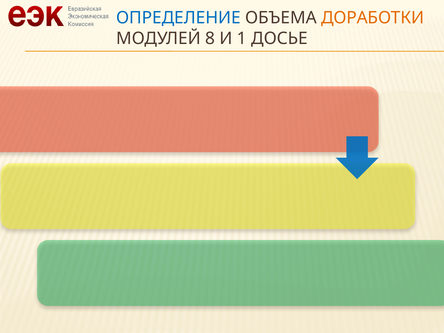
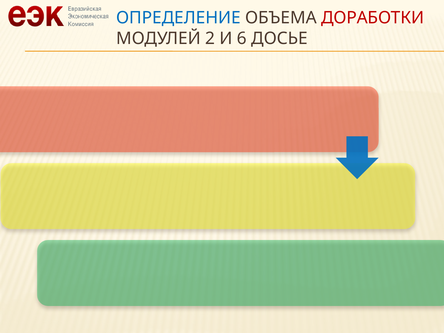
ДОРАБОТКИ colour: orange -> red
8: 8 -> 2
1: 1 -> 6
